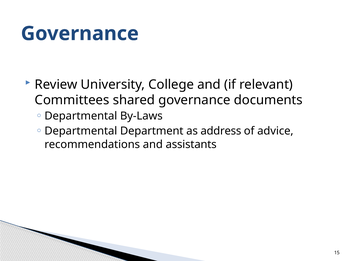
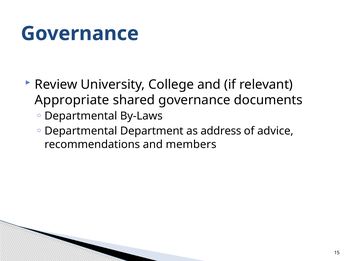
Committees: Committees -> Appropriate
assistants: assistants -> members
